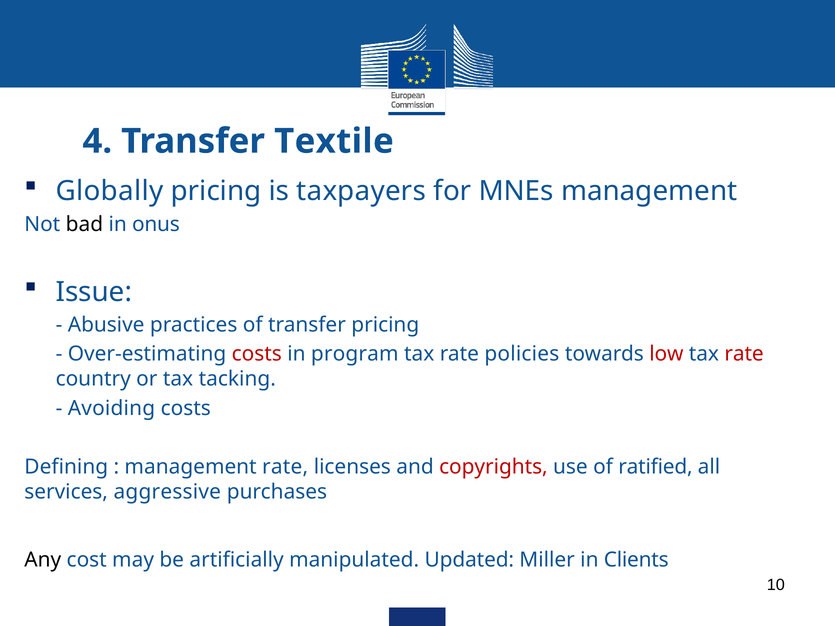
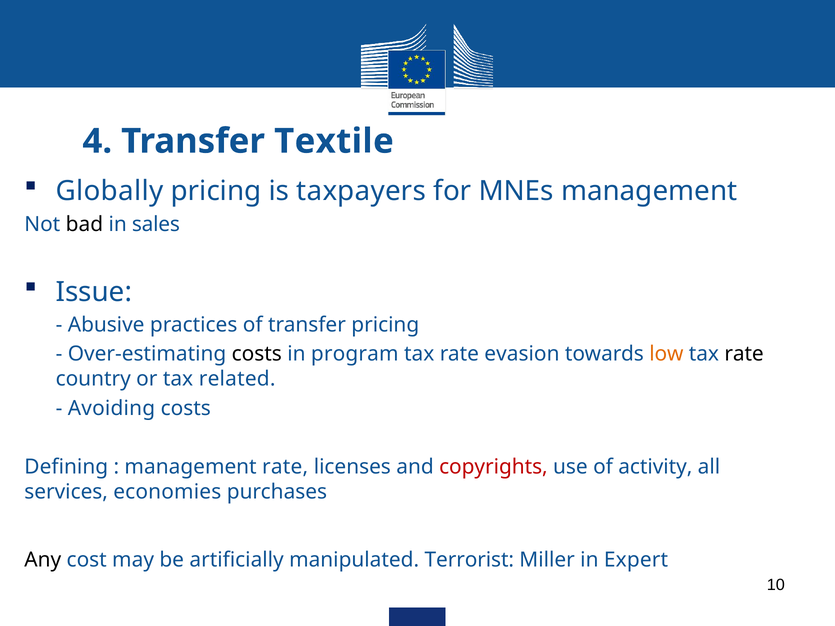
onus: onus -> sales
costs at (257, 354) colour: red -> black
policies: policies -> evasion
low colour: red -> orange
rate at (744, 354) colour: red -> black
tacking: tacking -> related
ratified: ratified -> activity
aggressive: aggressive -> economies
Updated: Updated -> Terrorist
Clients: Clients -> Expert
